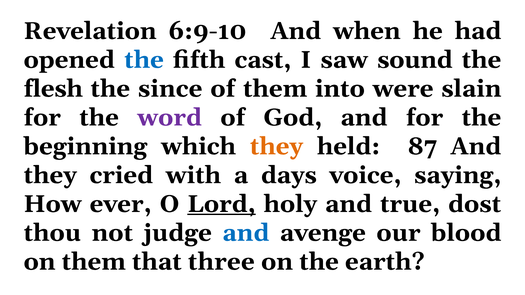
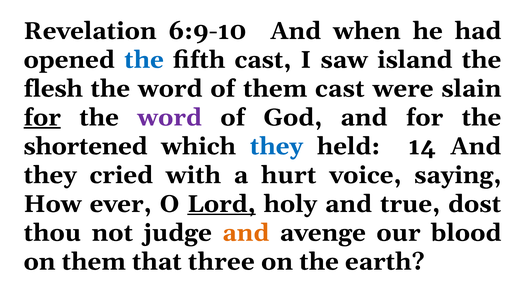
sound: sound -> island
since at (170, 89): since -> word
them into: into -> cast
for at (42, 118) underline: none -> present
beginning: beginning -> shortened
they at (276, 147) colour: orange -> blue
87: 87 -> 14
days: days -> hurt
and at (246, 233) colour: blue -> orange
